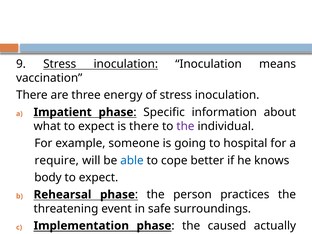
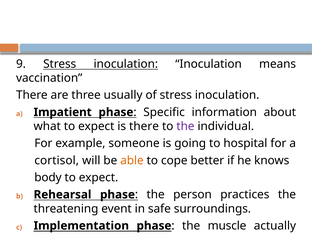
energy: energy -> usually
require: require -> cortisol
able colour: blue -> orange
caused: caused -> muscle
